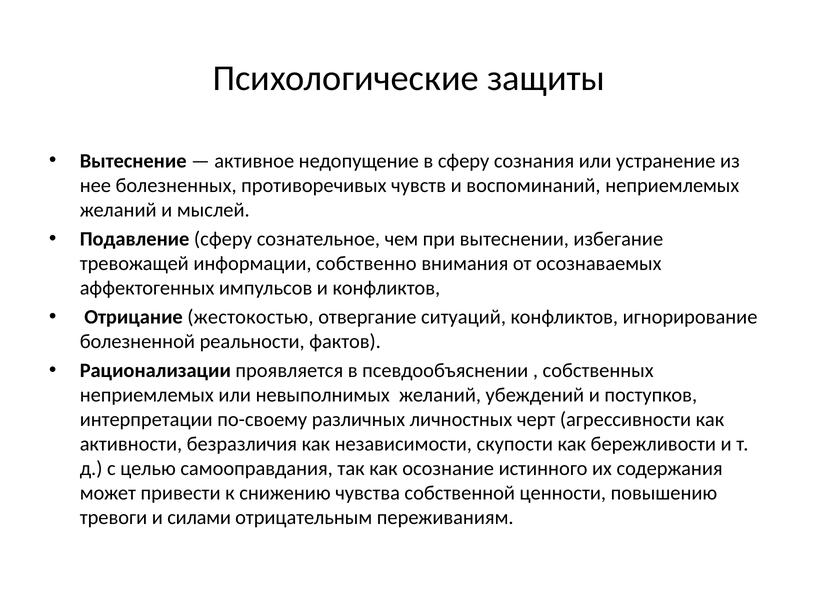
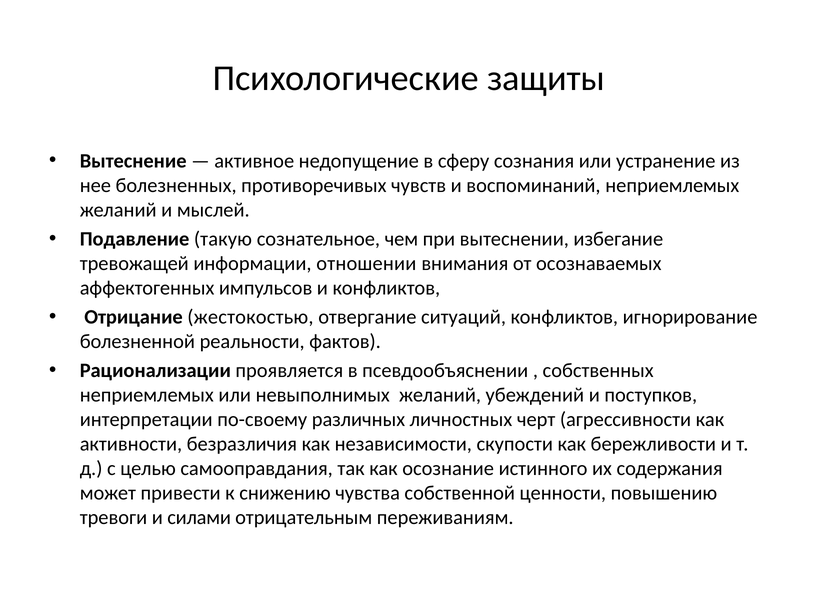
Подавление сферу: сферу -> такую
собственно: собственно -> отношении
